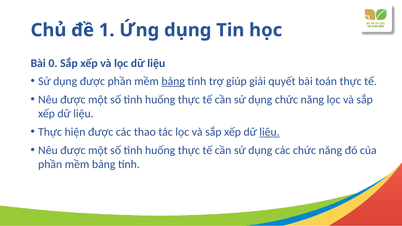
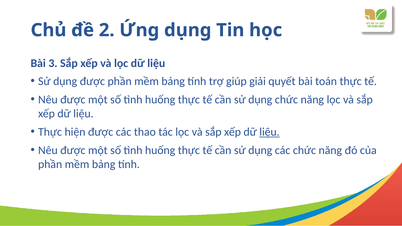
1: 1 -> 2
0: 0 -> 3
bảng at (173, 81) underline: present -> none
